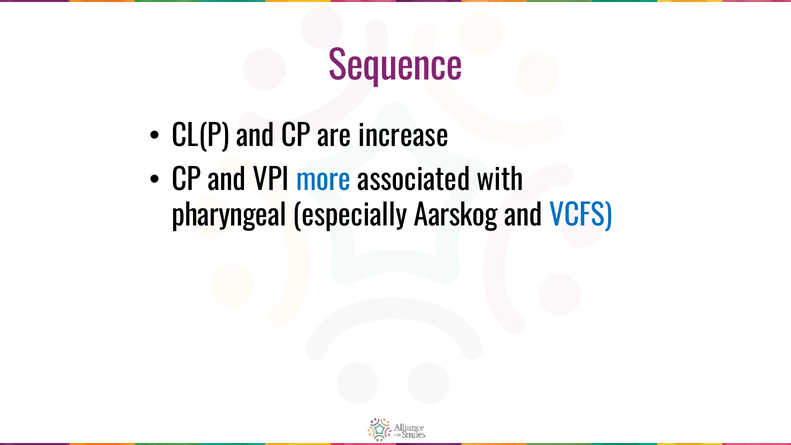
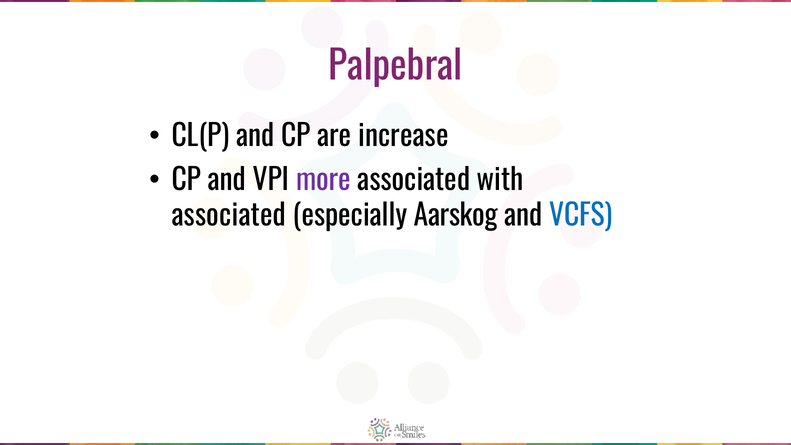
Sequence: Sequence -> Palpebral
more colour: blue -> purple
pharyngeal at (229, 216): pharyngeal -> associated
